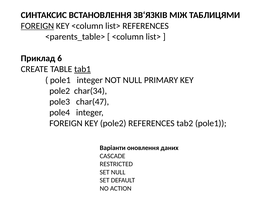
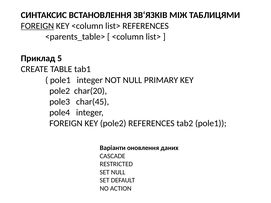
6: 6 -> 5
tab1 underline: present -> none
char(34: char(34 -> char(20
char(47: char(47 -> char(45
